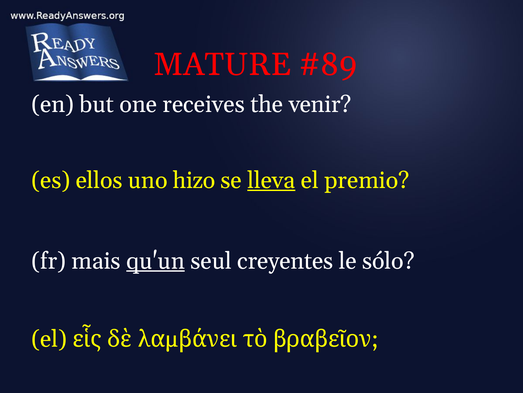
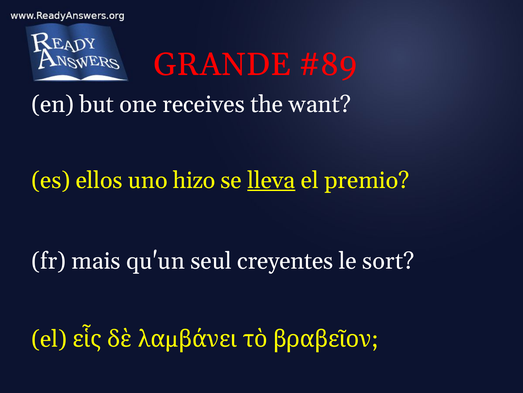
MATURE: MATURE -> GRANDE
venir: venir -> want
qu'un underline: present -> none
sólo: sólo -> sort
